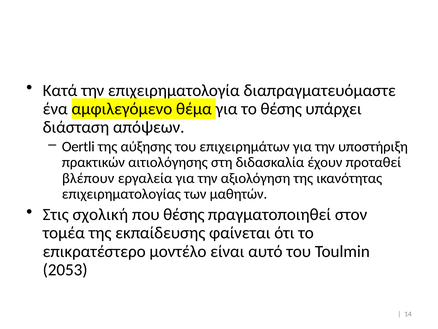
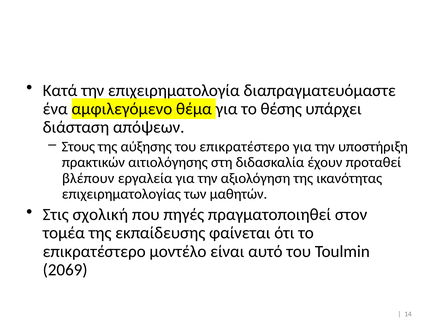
Oertli: Oertli -> Στους
του επιχειρημάτων: επιχειρημάτων -> επικρατέστερο
που θέσης: θέσης -> πηγές
2053: 2053 -> 2069
